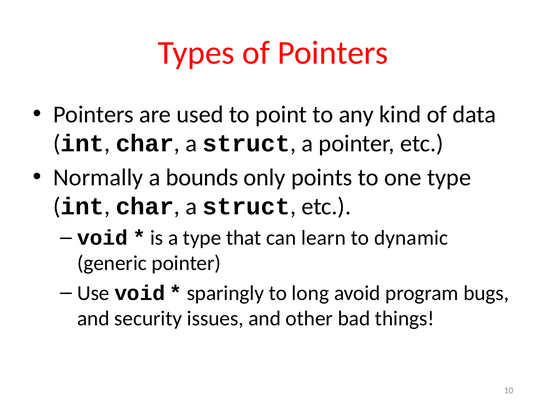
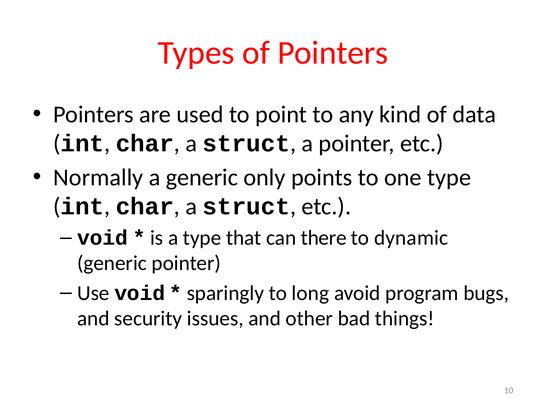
a bounds: bounds -> generic
learn: learn -> there
